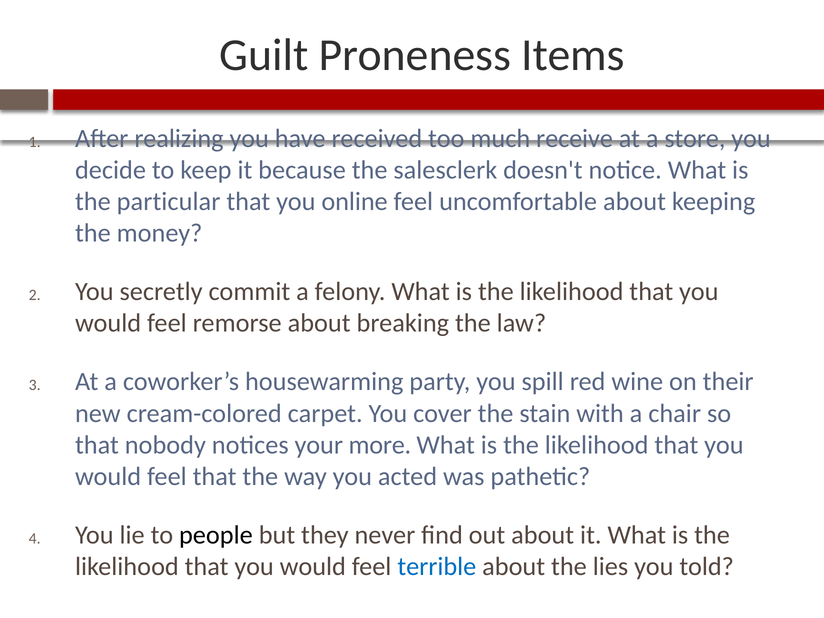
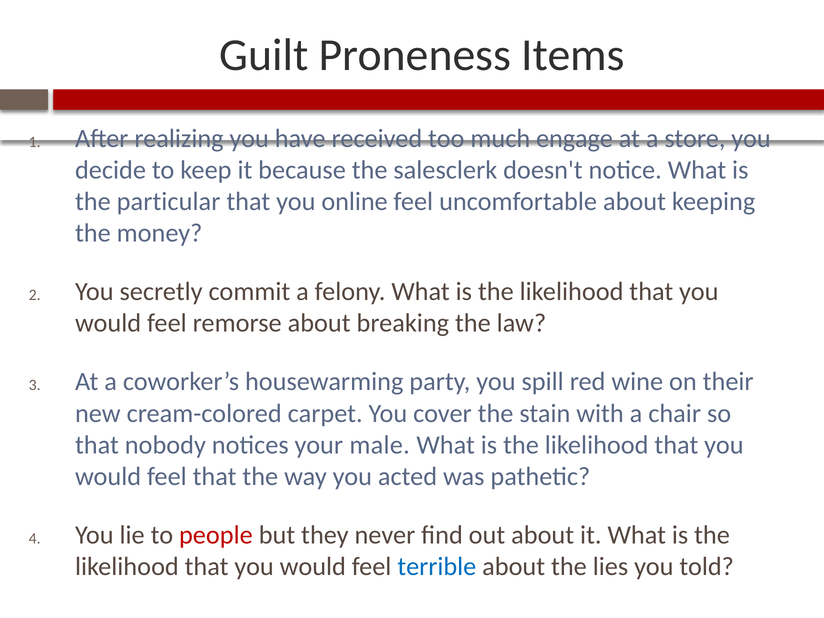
receive: receive -> engage
more: more -> male
people colour: black -> red
